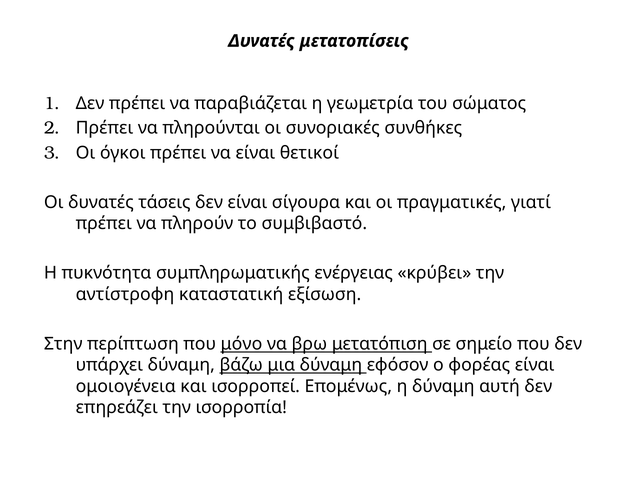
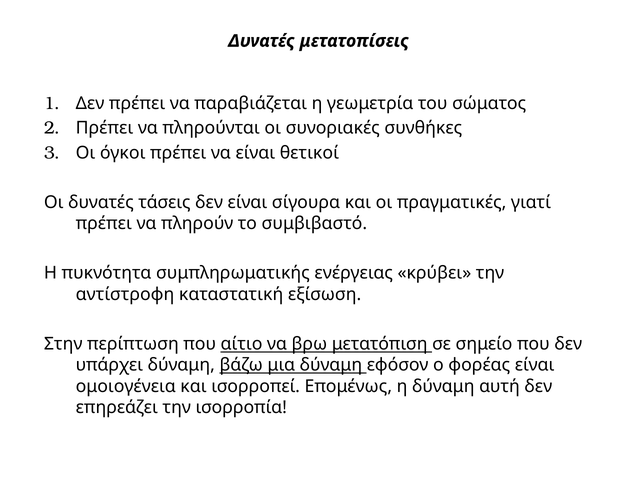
μόνο: μόνο -> αίτιο
